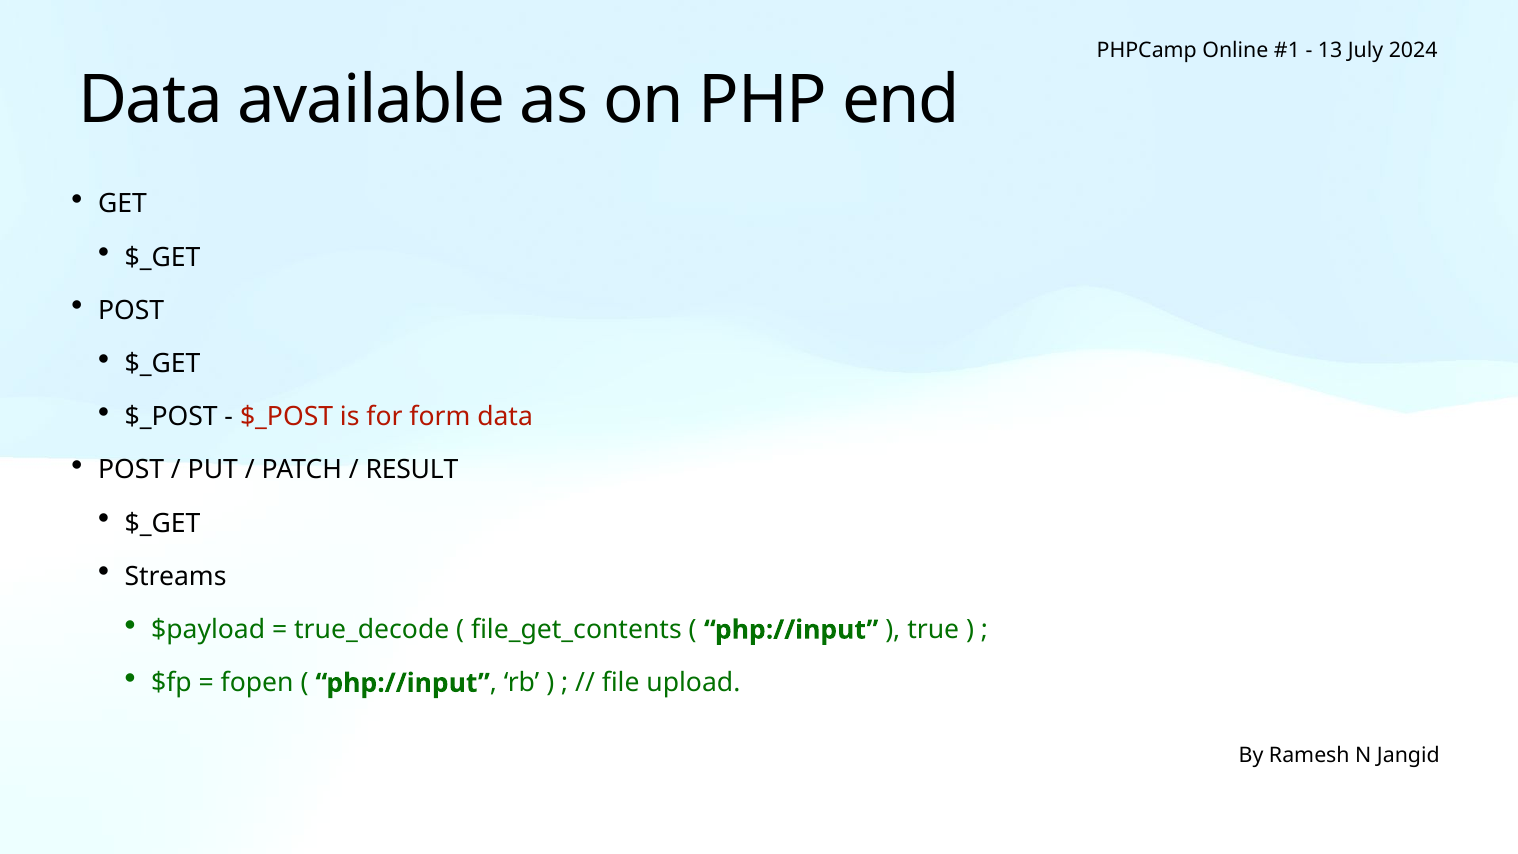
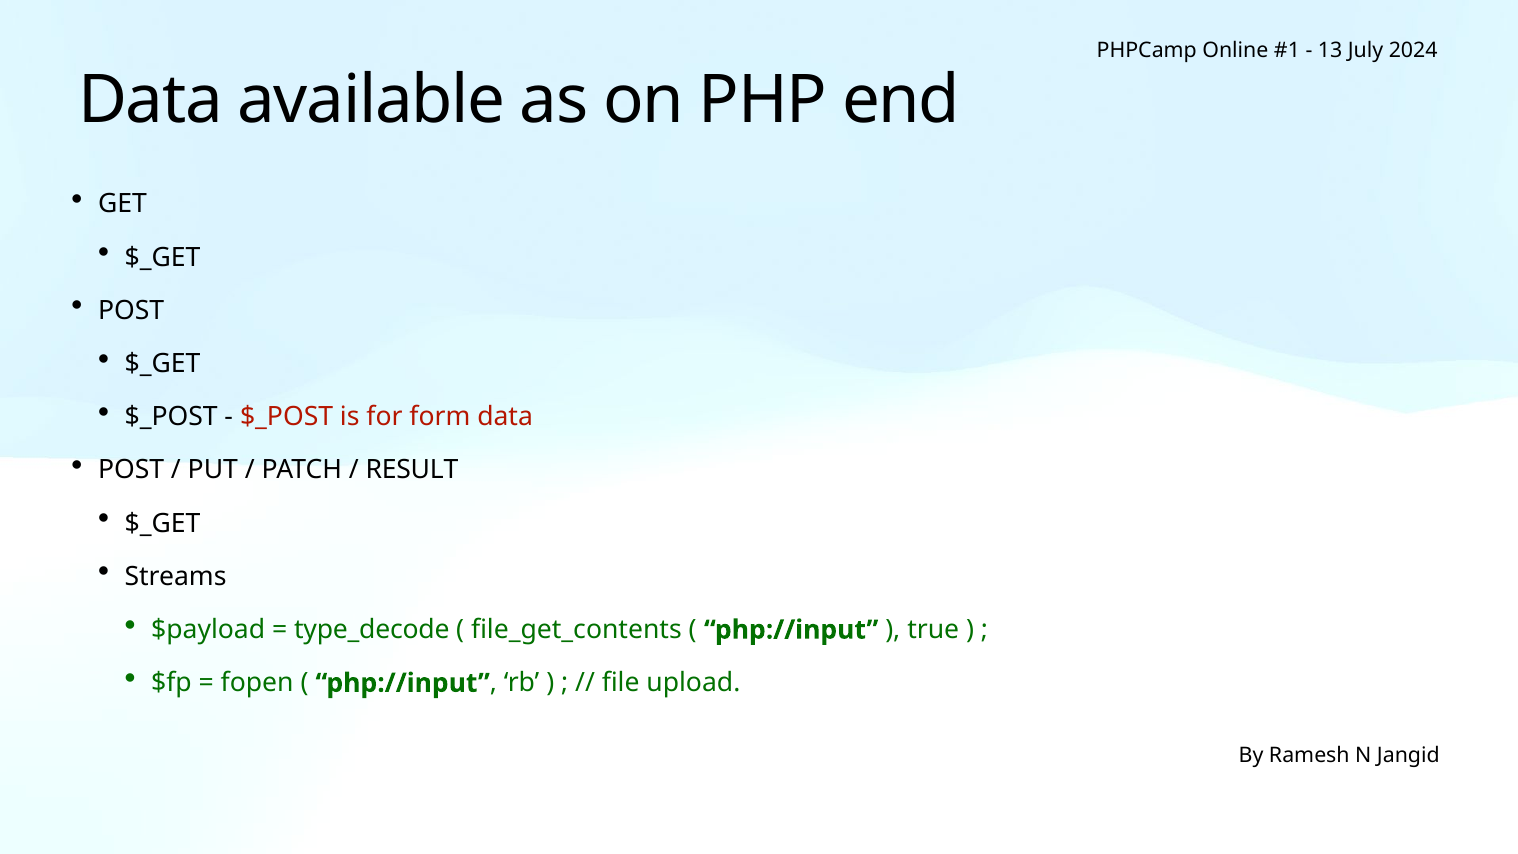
true_decode: true_decode -> type_decode
